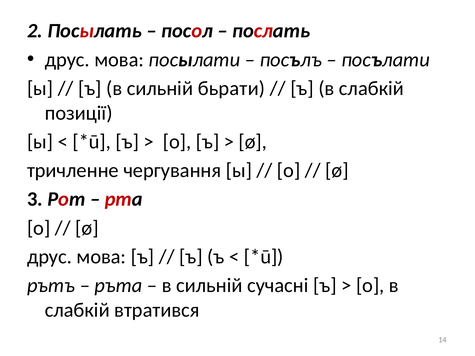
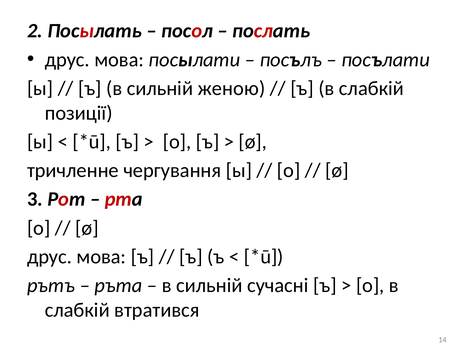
бьрати: бьрати -> женою
